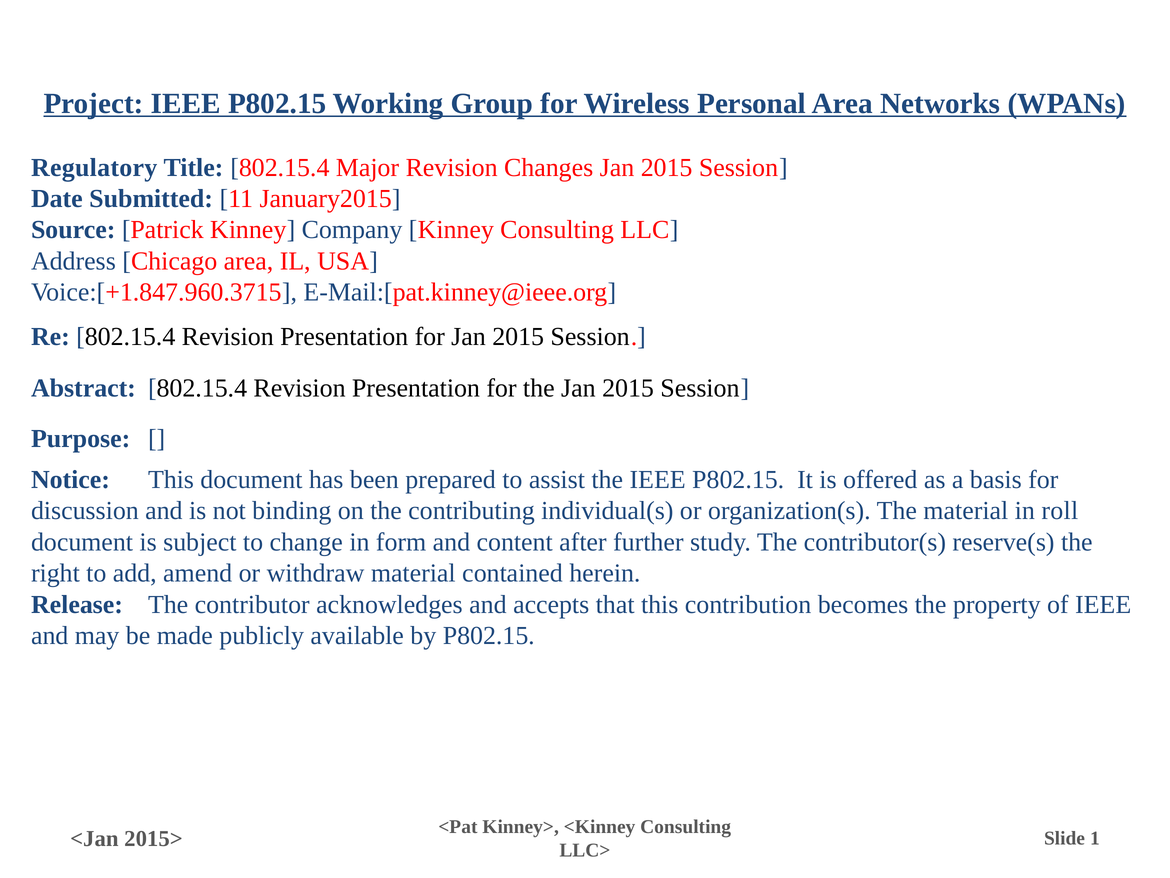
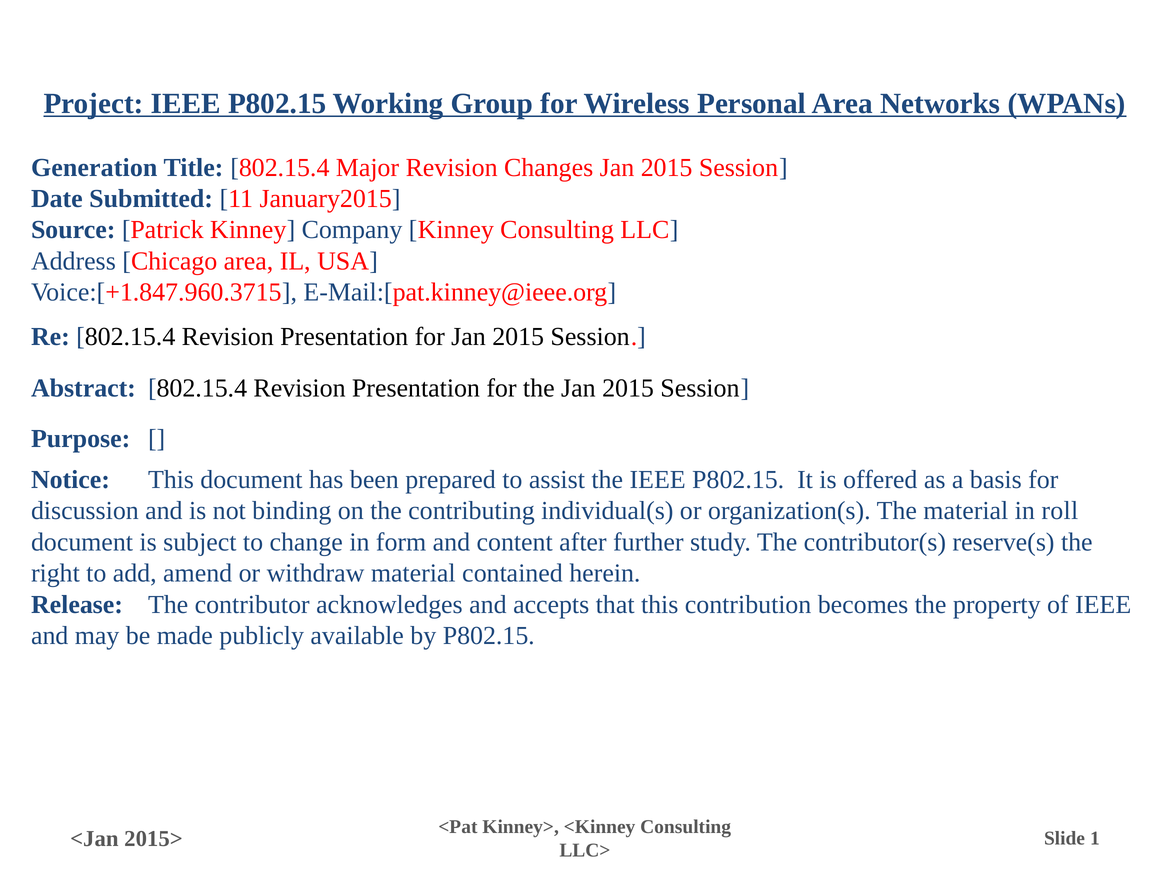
Regulatory: Regulatory -> Generation
